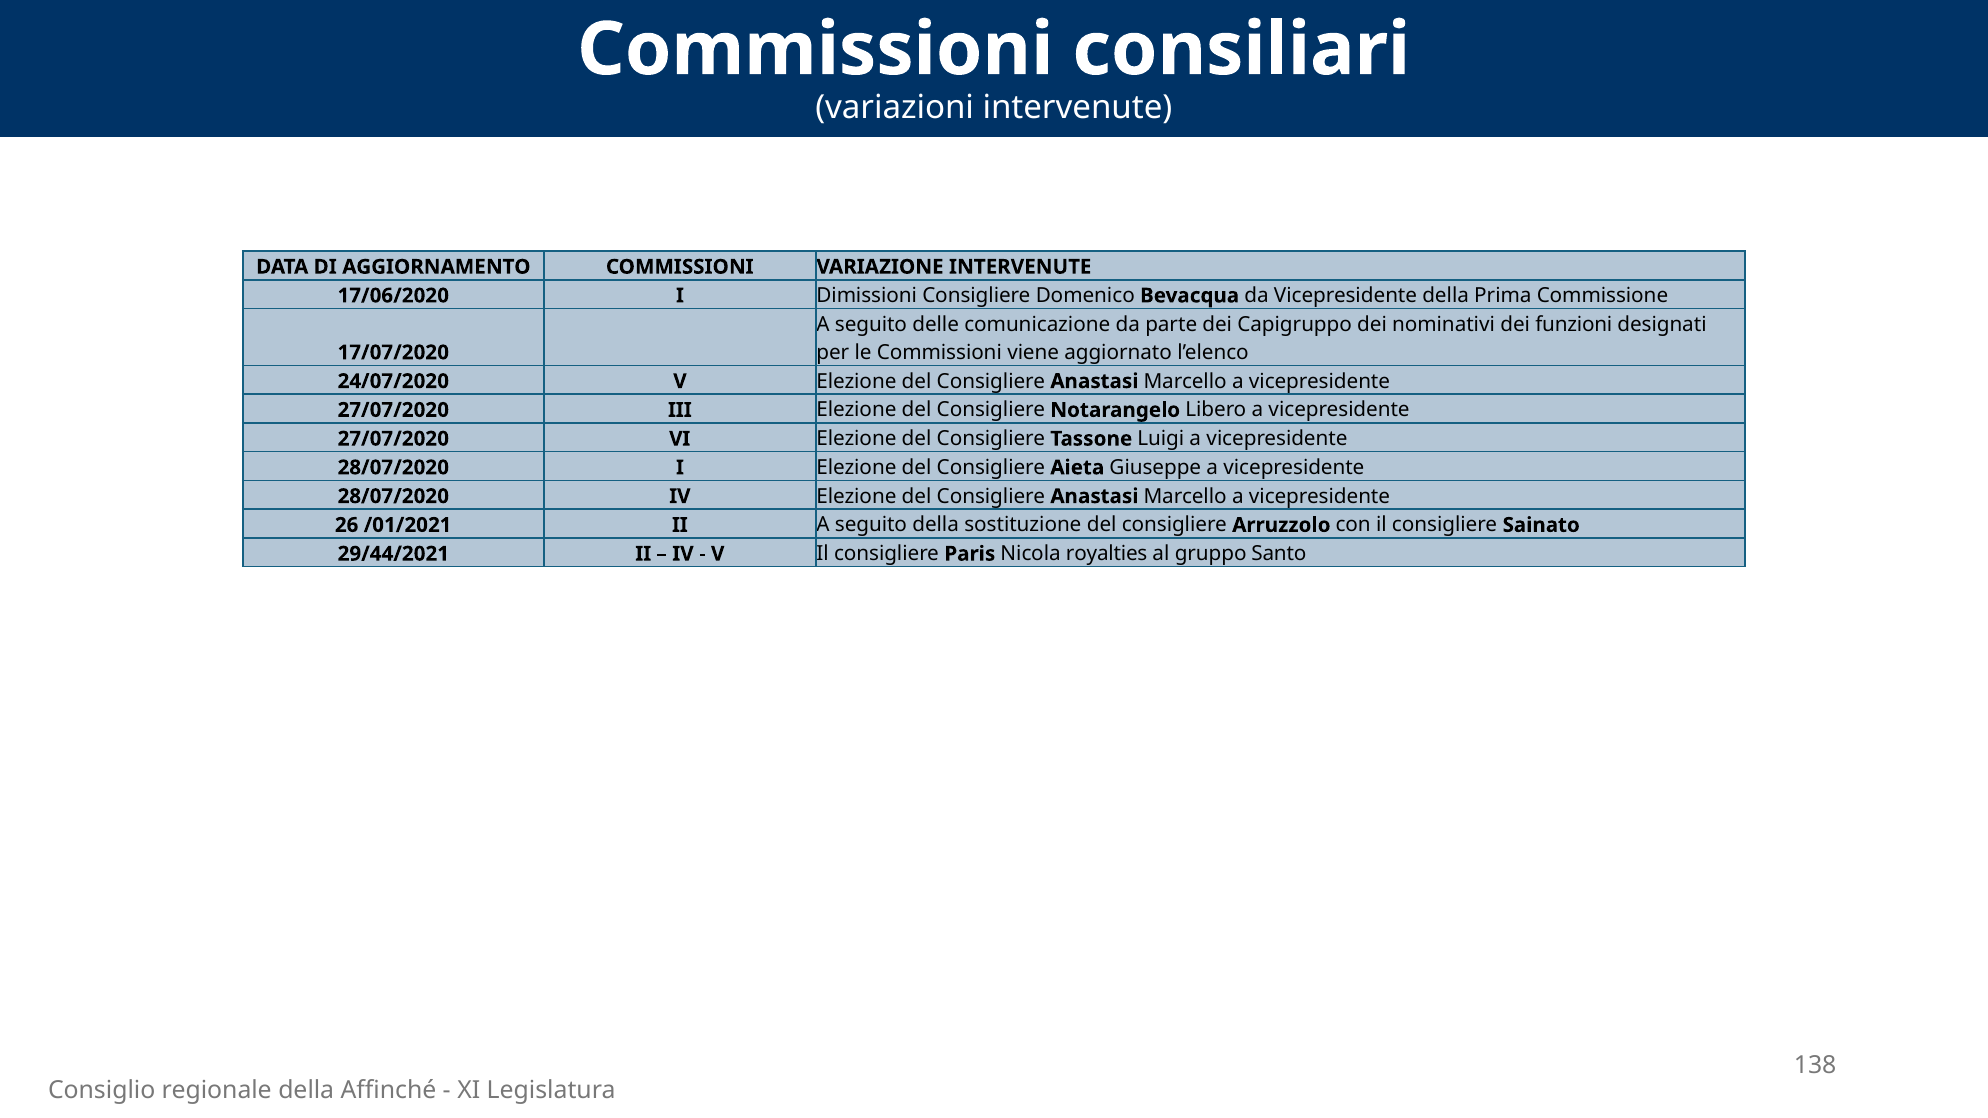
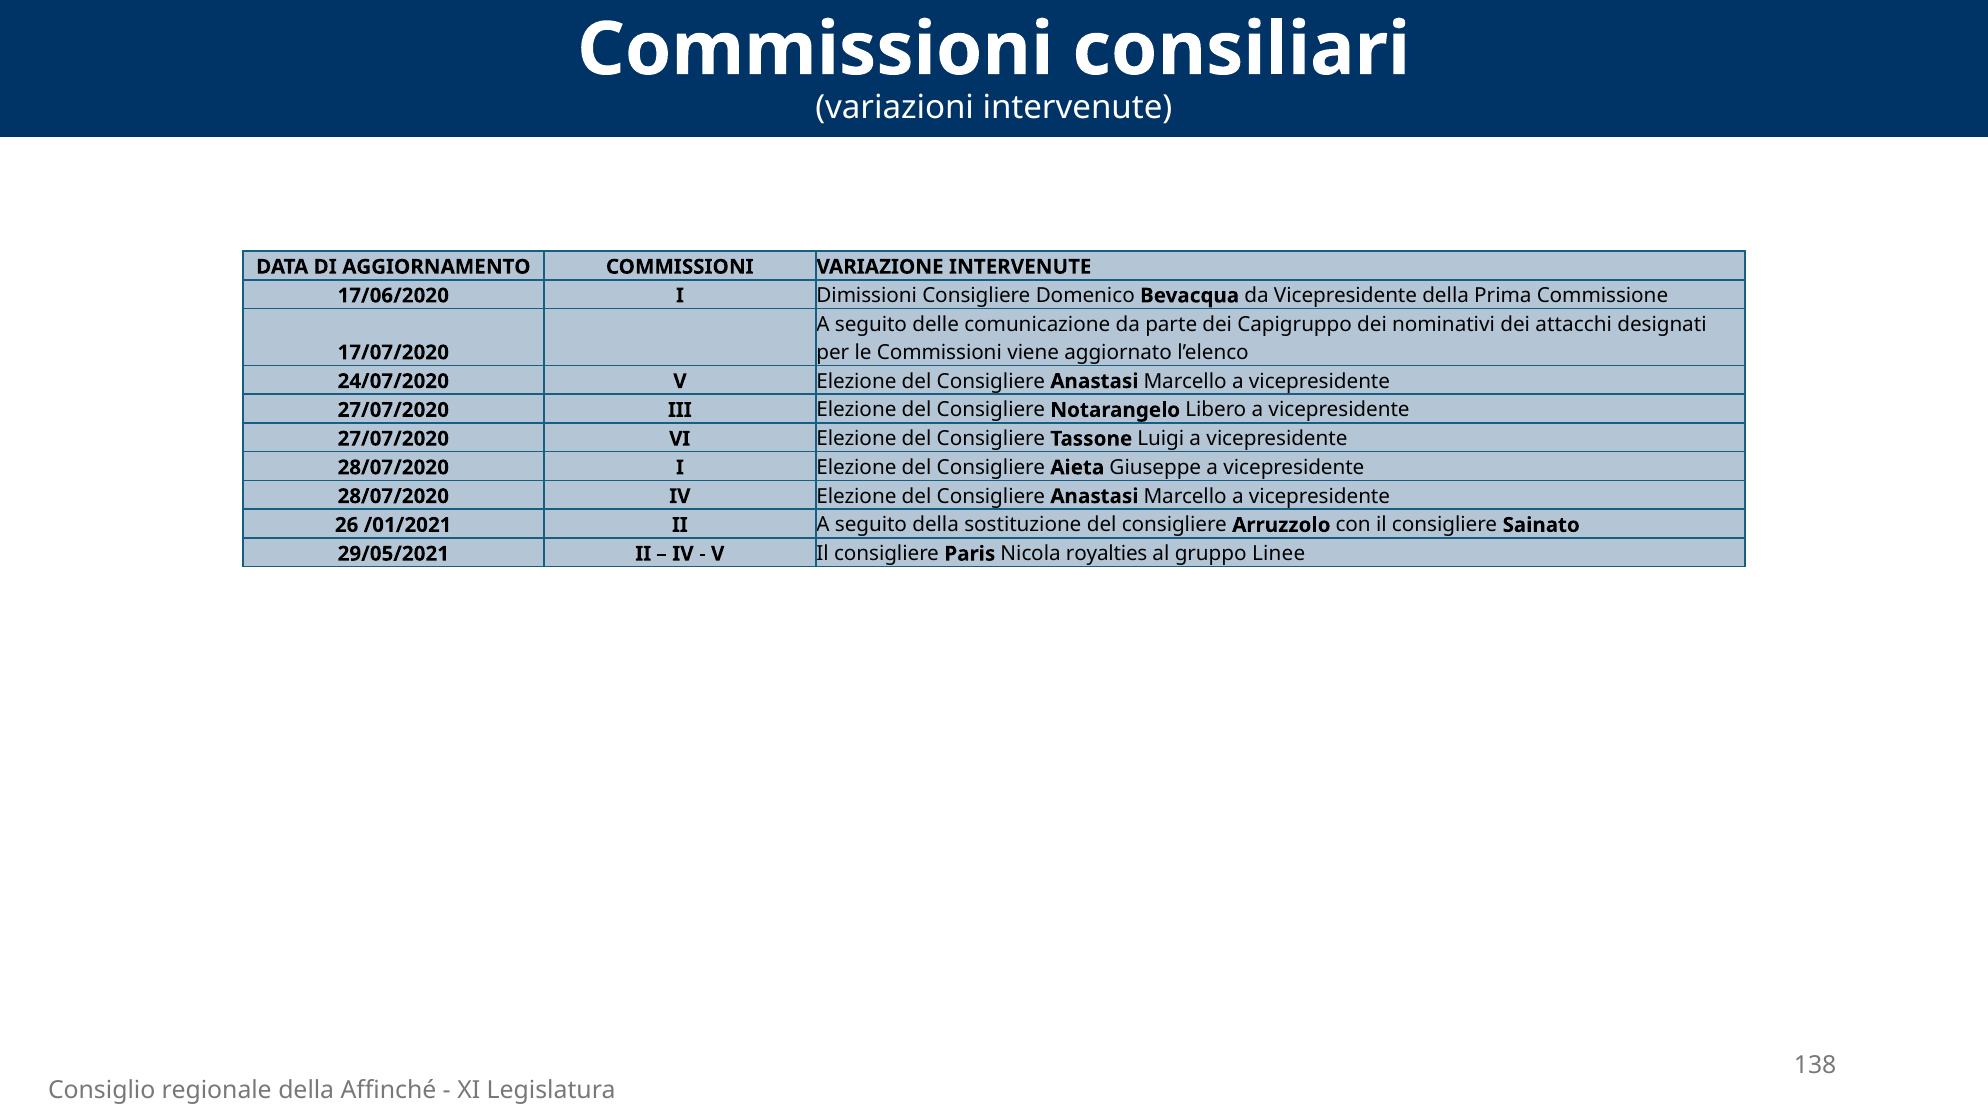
funzioni: funzioni -> attacchi
29/44/2021: 29/44/2021 -> 29/05/2021
Santo: Santo -> Linee
